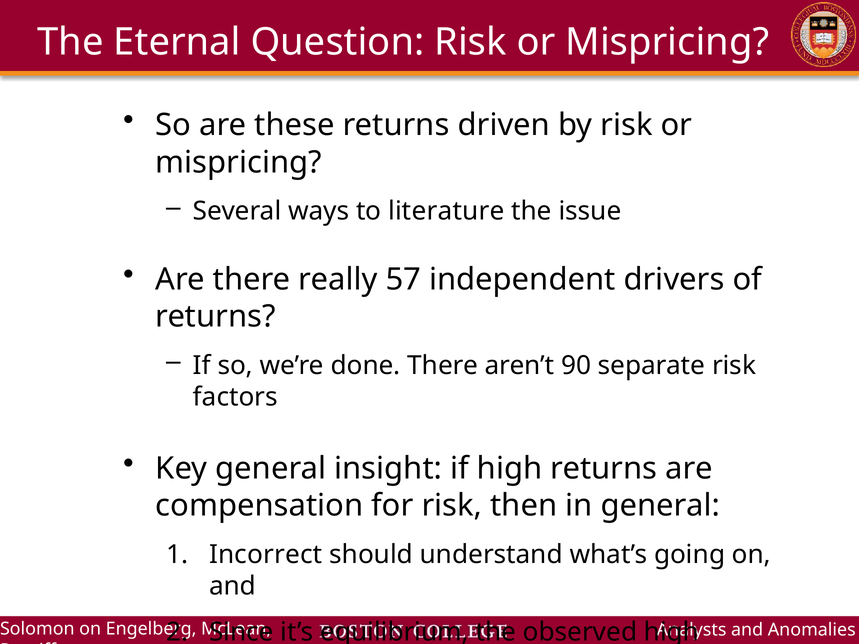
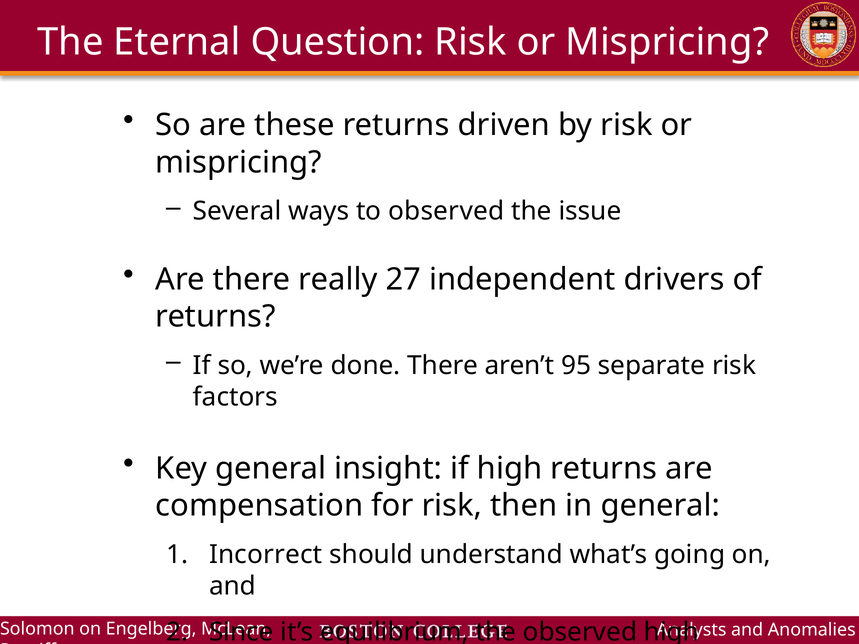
to literature: literature -> observed
57: 57 -> 27
90: 90 -> 95
